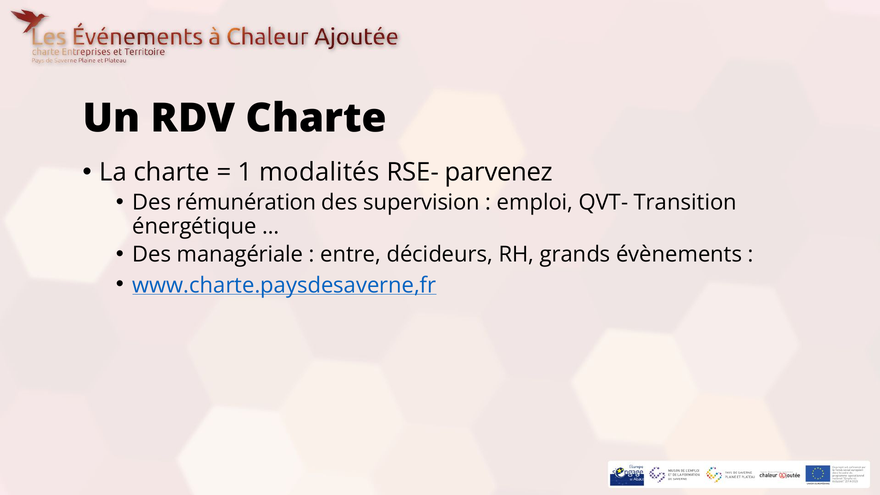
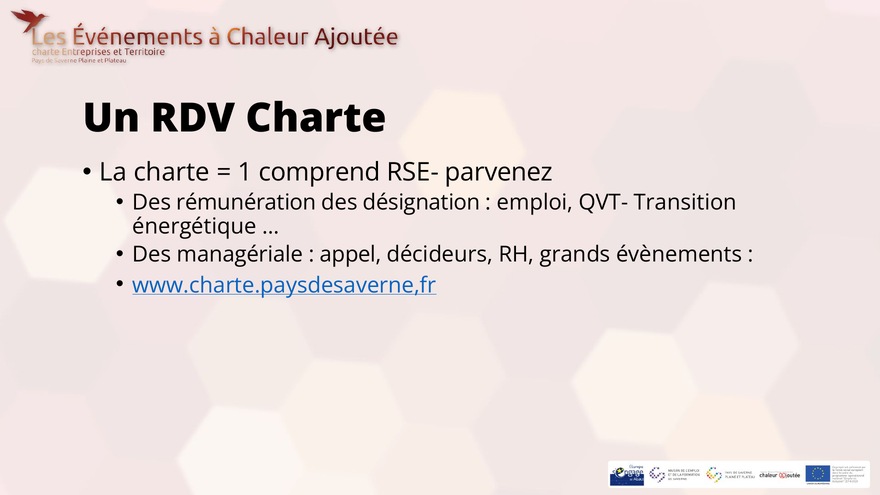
modalités: modalités -> comprend
supervision: supervision -> désignation
entre: entre -> appel
